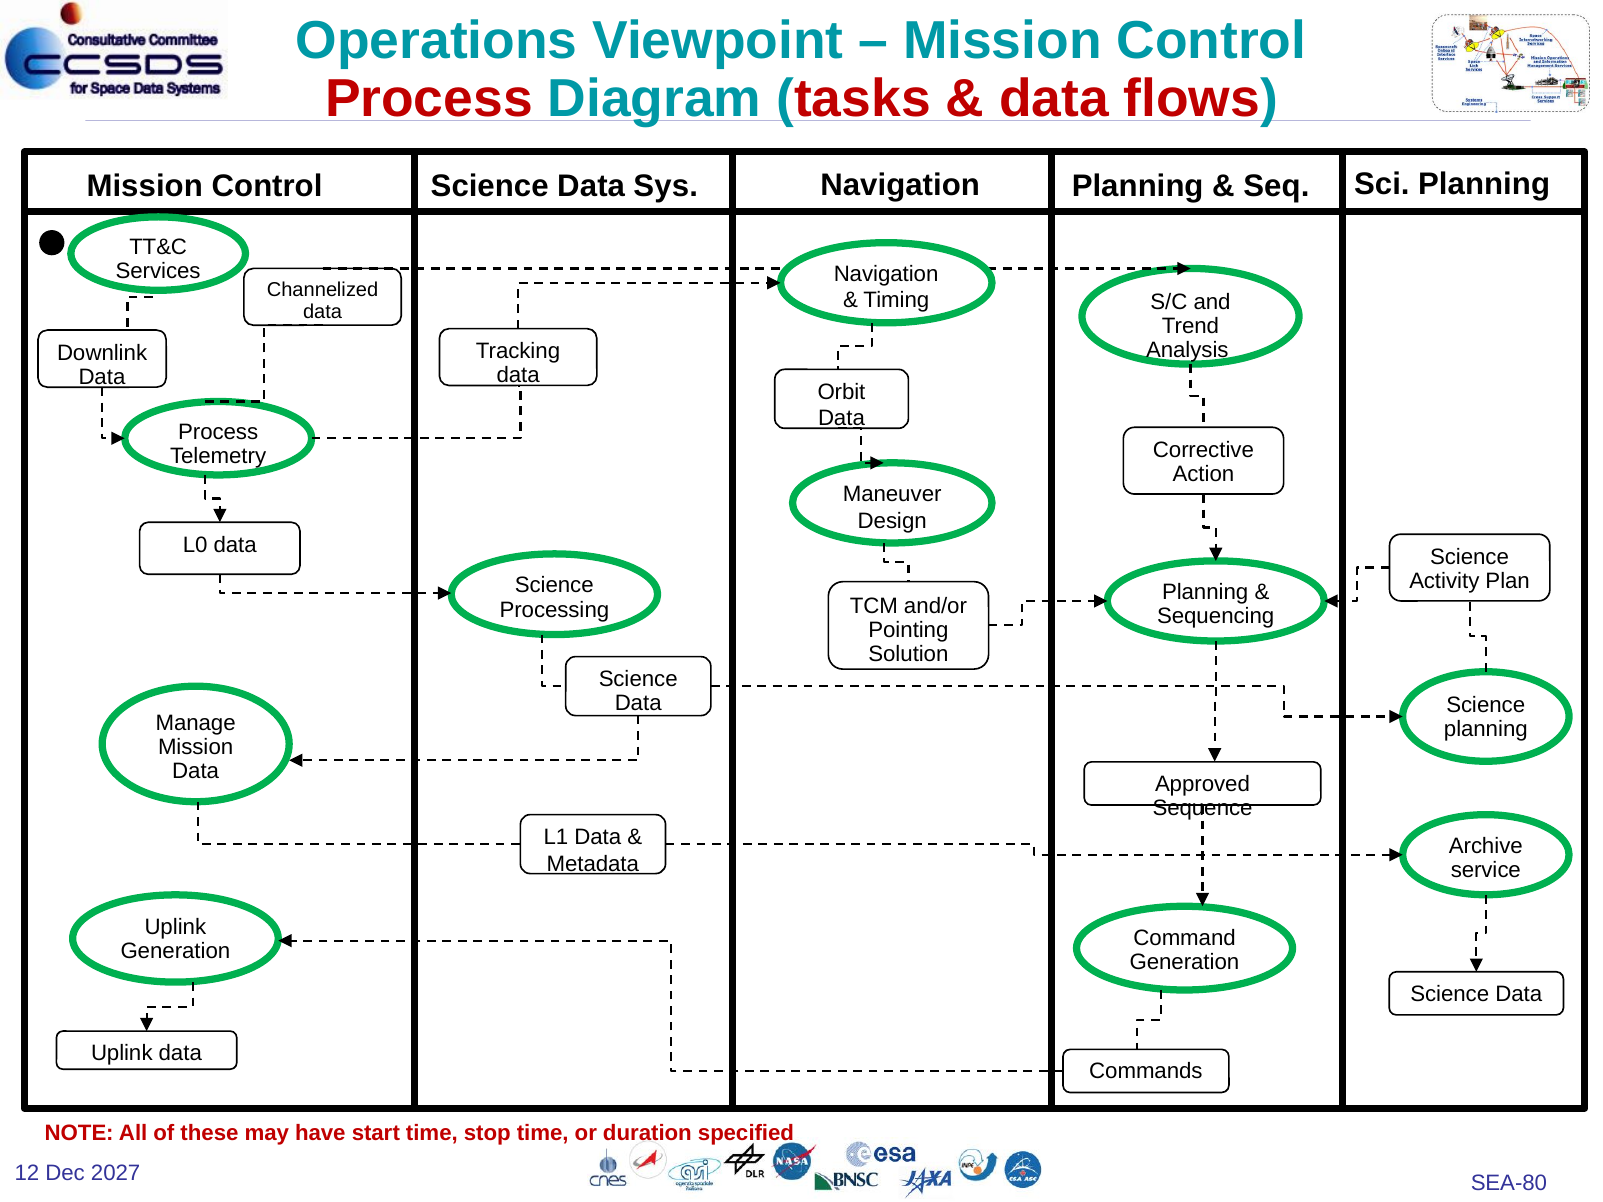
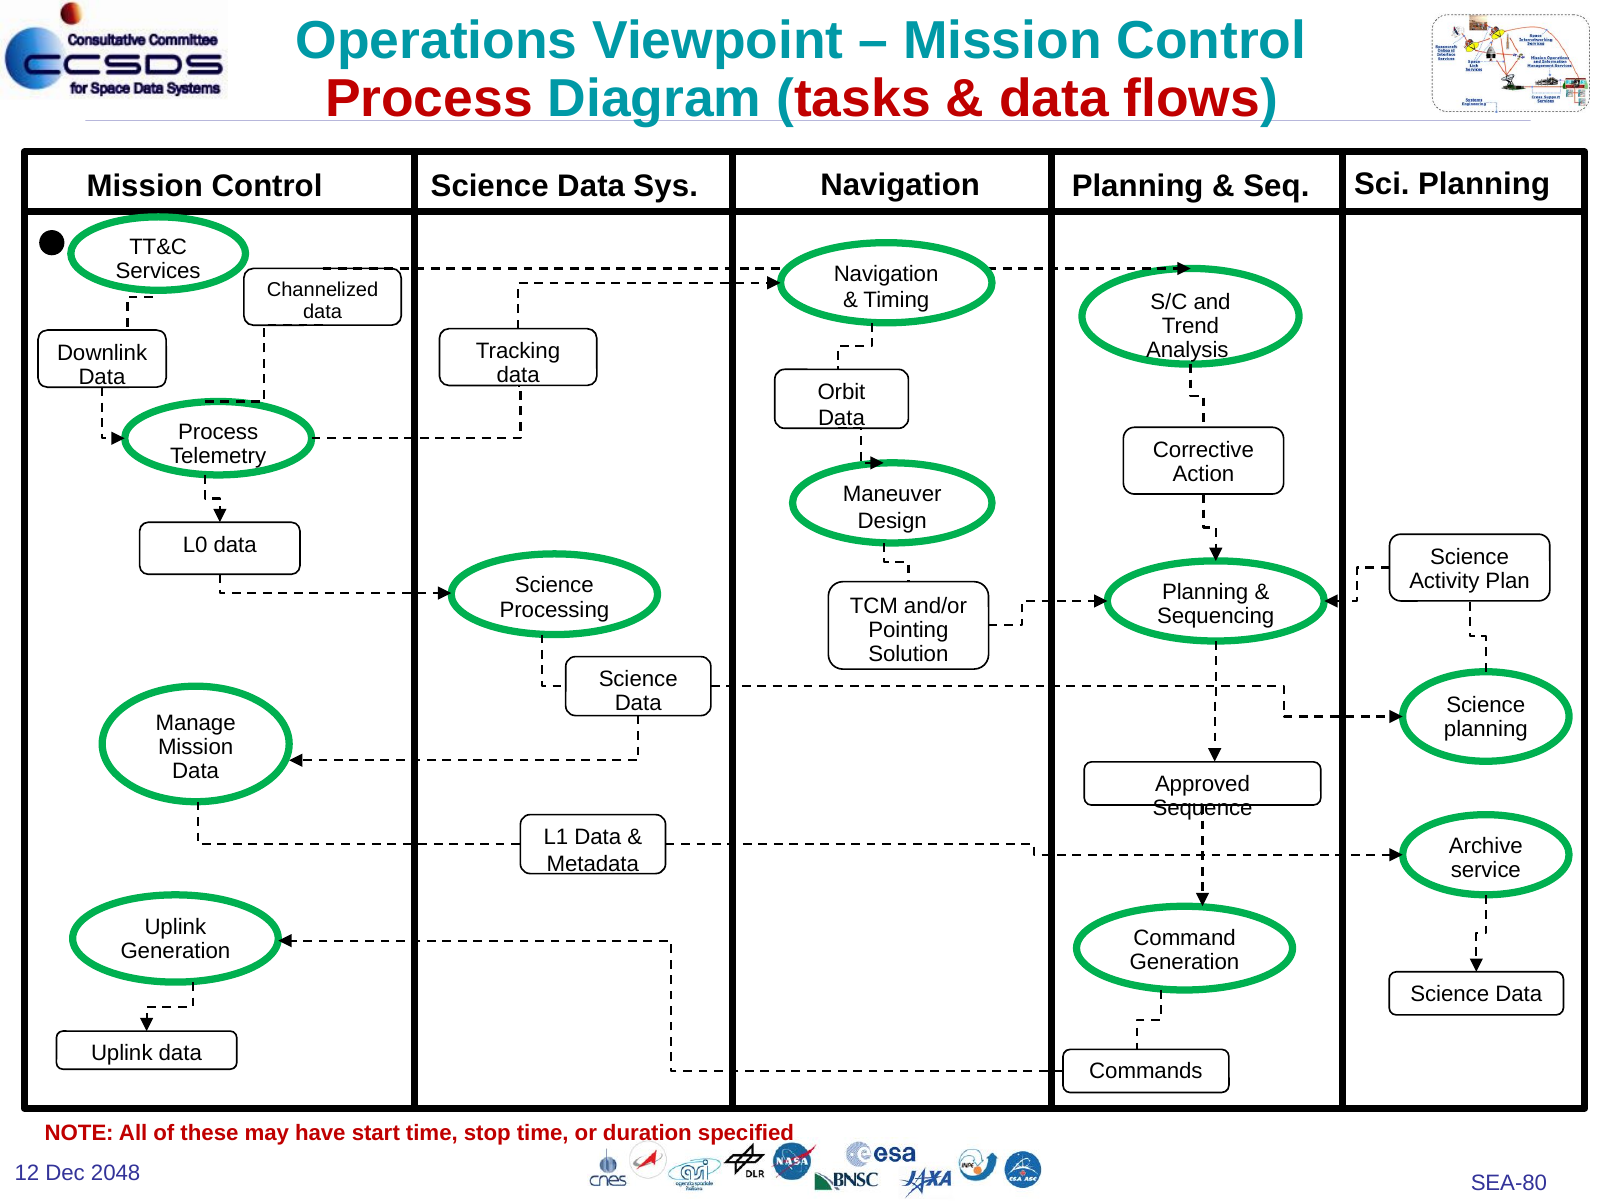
2027: 2027 -> 2048
